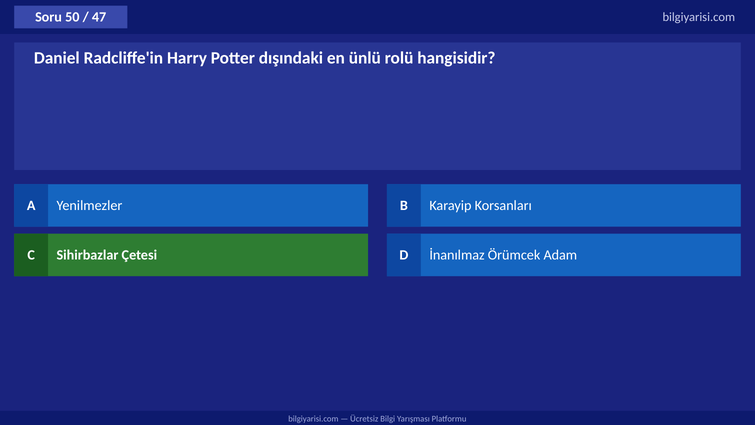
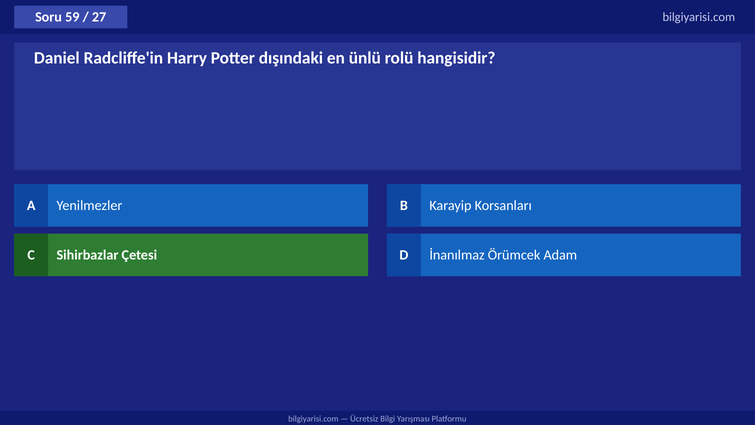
50: 50 -> 59
47: 47 -> 27
